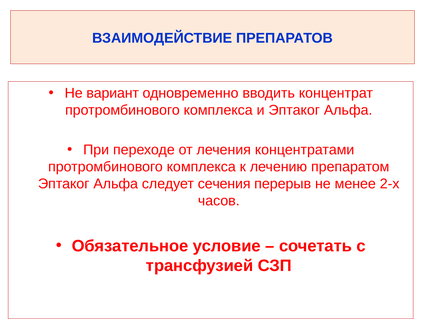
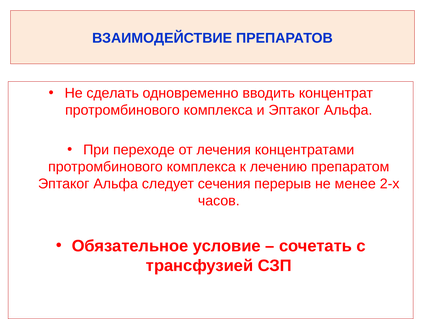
вариант: вариант -> сделать
